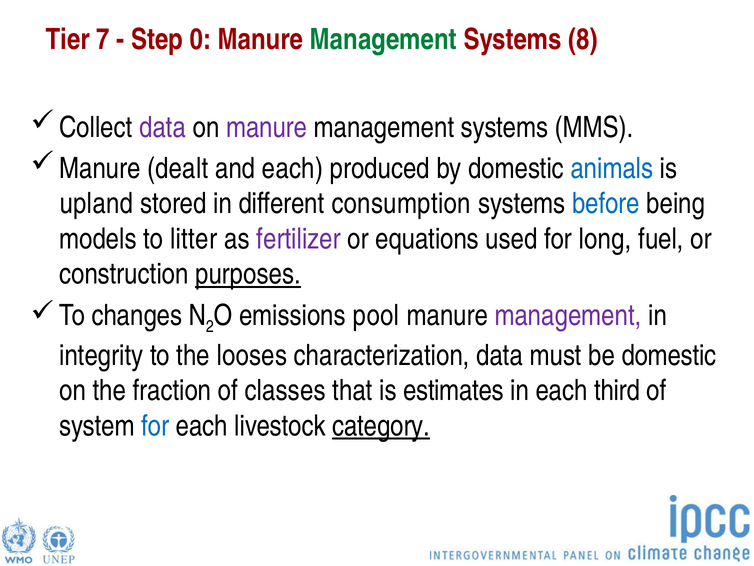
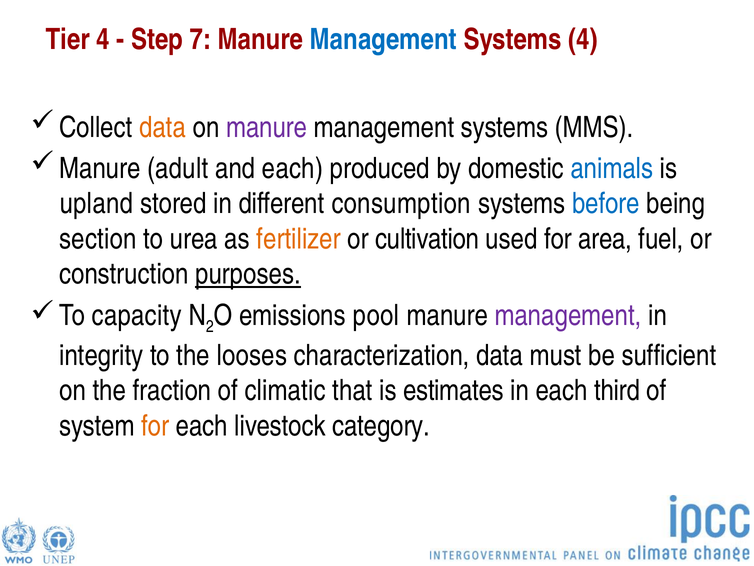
Tier 7: 7 -> 4
0: 0 -> 7
Management at (383, 39) colour: green -> blue
Systems 8: 8 -> 4
data at (163, 127) colour: purple -> orange
dealt: dealt -> adult
models: models -> section
litter: litter -> urea
fertilizer colour: purple -> orange
equations: equations -> cultivation
long: long -> area
changes: changes -> capacity
be domestic: domestic -> sufficient
classes: classes -> climatic
for at (155, 426) colour: blue -> orange
category underline: present -> none
